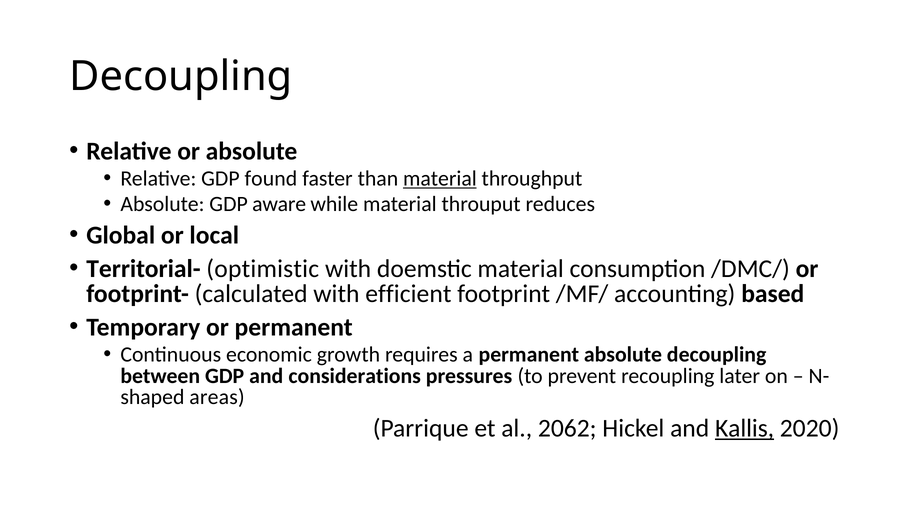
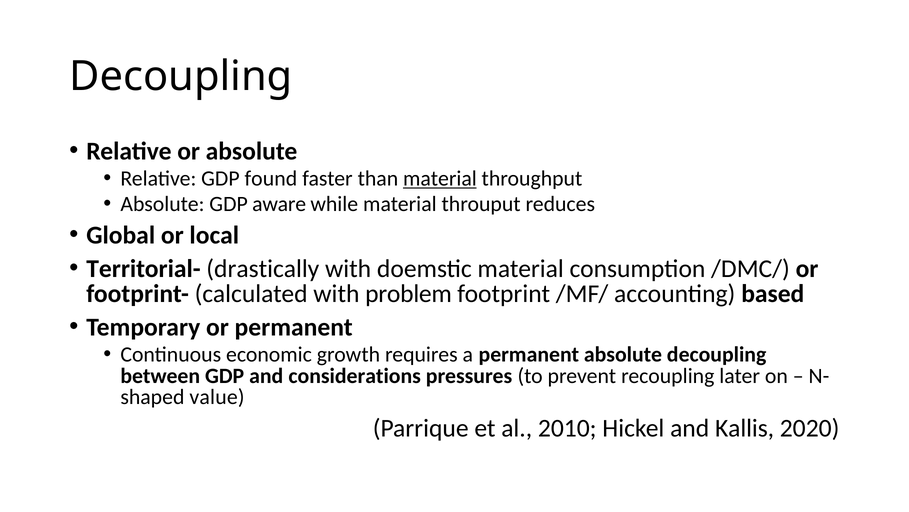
optimistic: optimistic -> drastically
efficient: efficient -> problem
areas: areas -> value
2062: 2062 -> 2010
Kallis underline: present -> none
